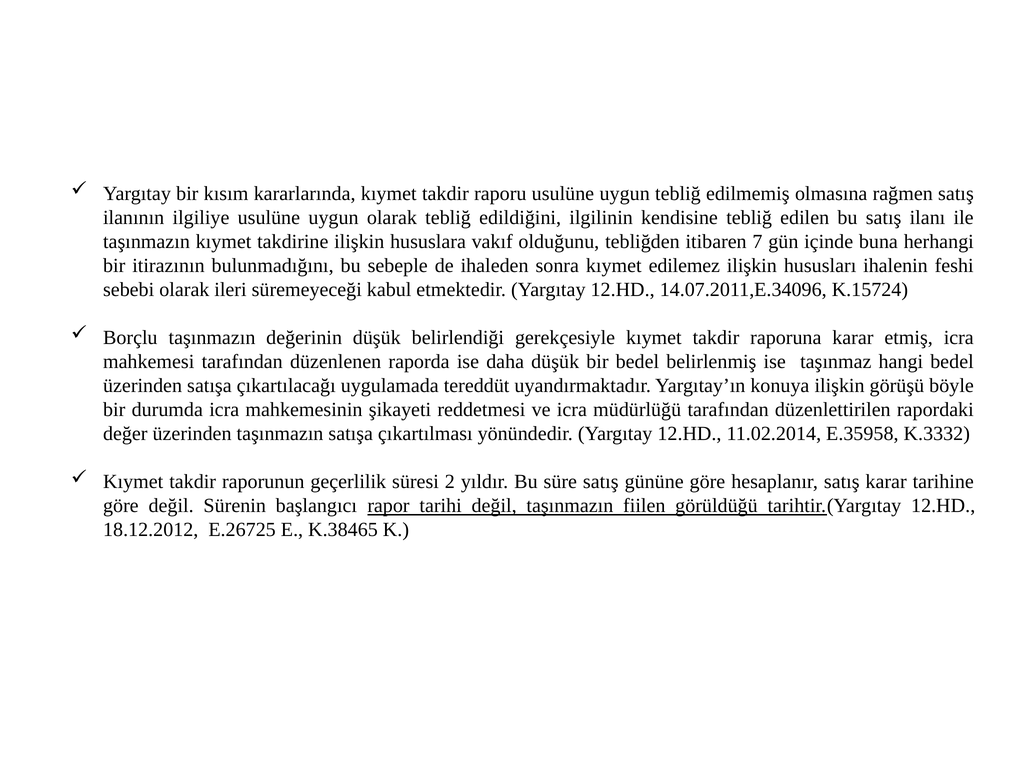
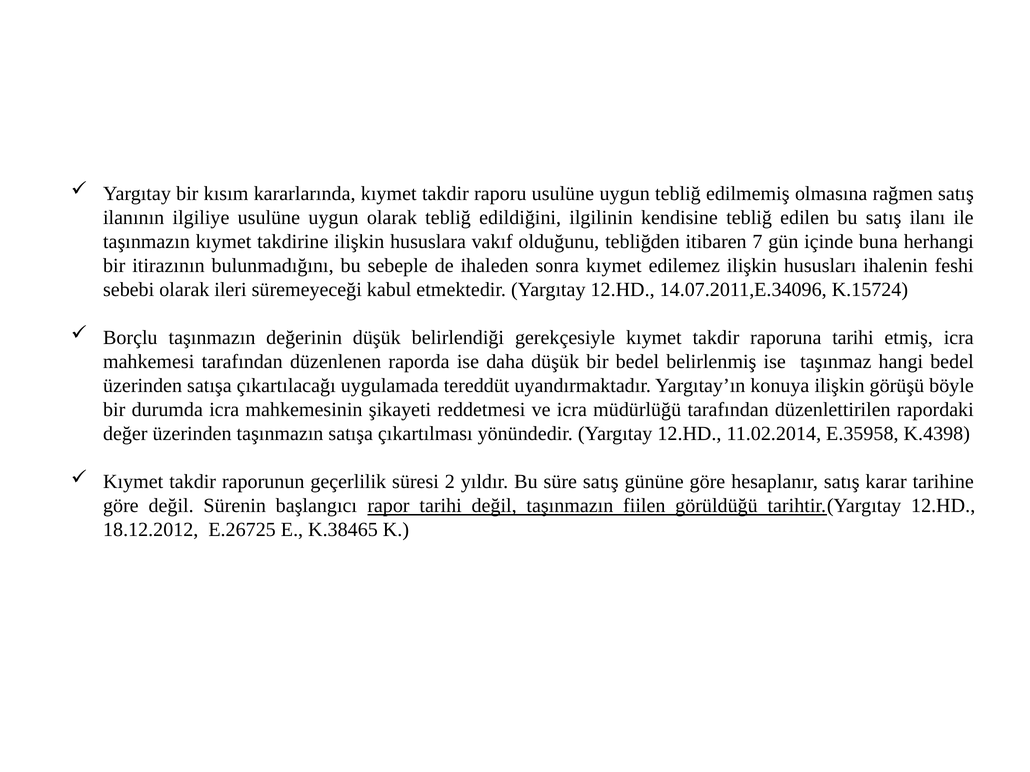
raporuna karar: karar -> tarihi
K.3332: K.3332 -> K.4398
